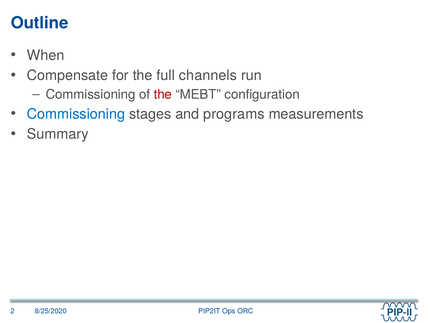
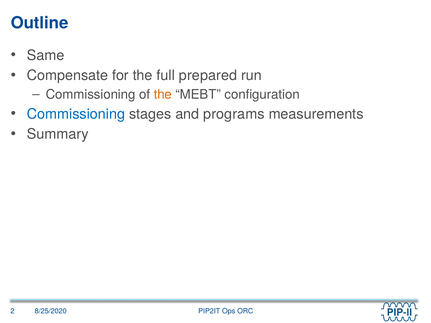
When: When -> Same
channels: channels -> prepared
the at (163, 95) colour: red -> orange
